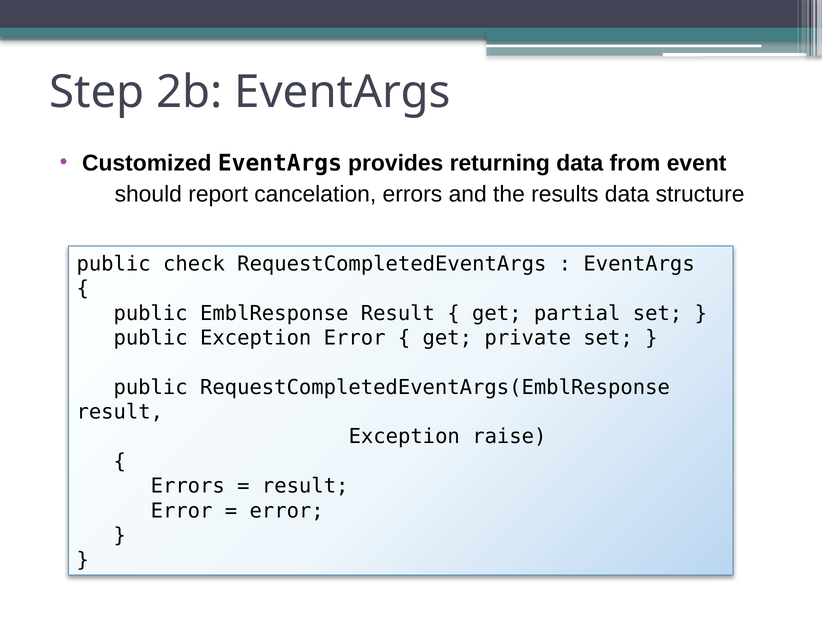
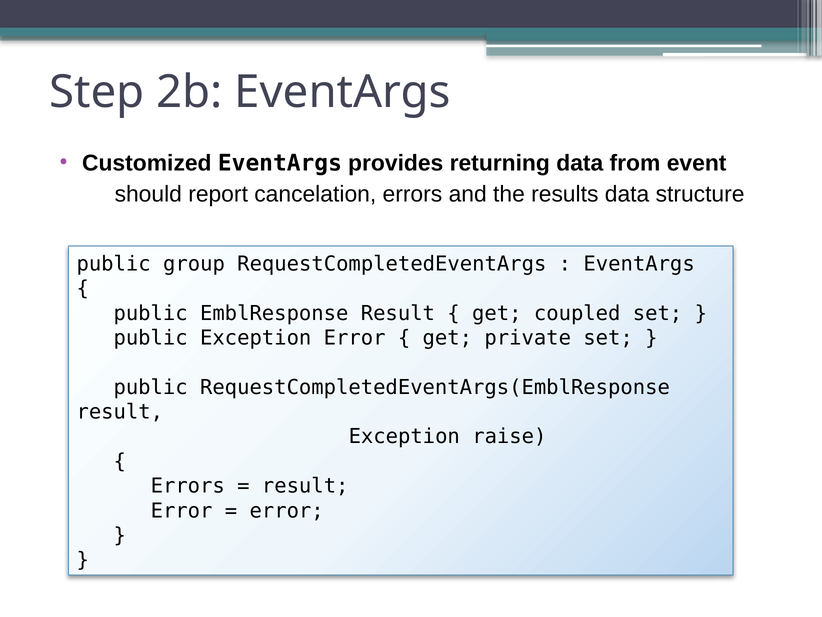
check: check -> group
partial: partial -> coupled
